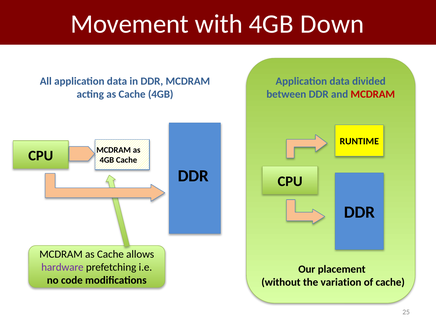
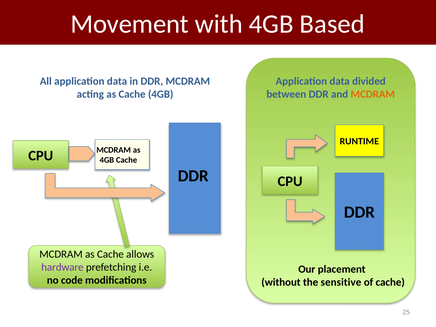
Down: Down -> Based
MCDRAM at (373, 94) colour: red -> orange
variation: variation -> sensitive
